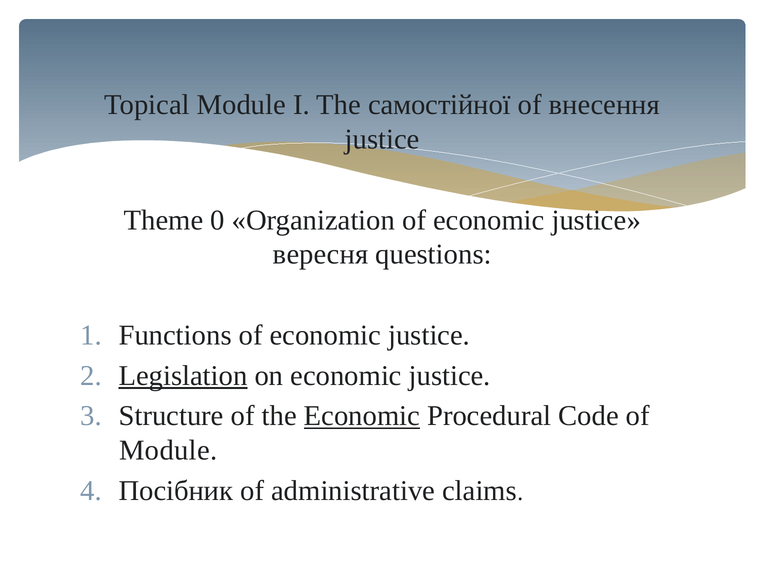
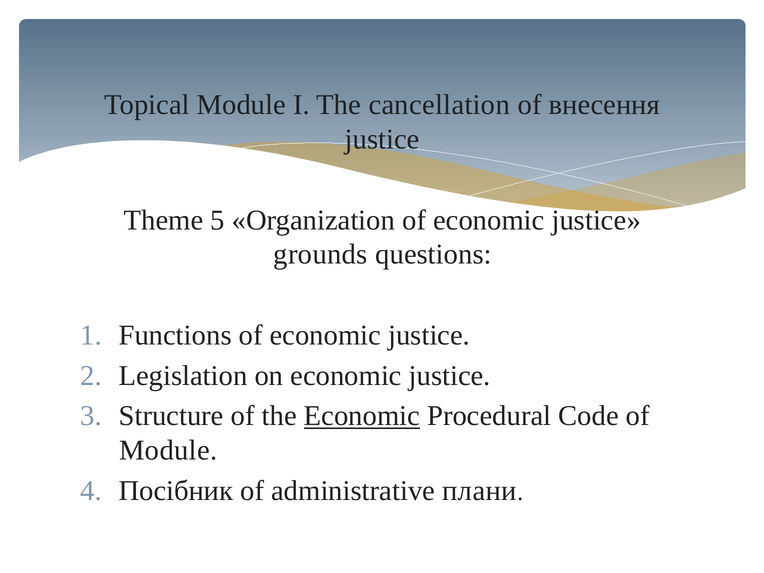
самостійної: самостійної -> cancellation
0: 0 -> 5
вересня: вересня -> grounds
Legislation underline: present -> none
claims: claims -> плани
